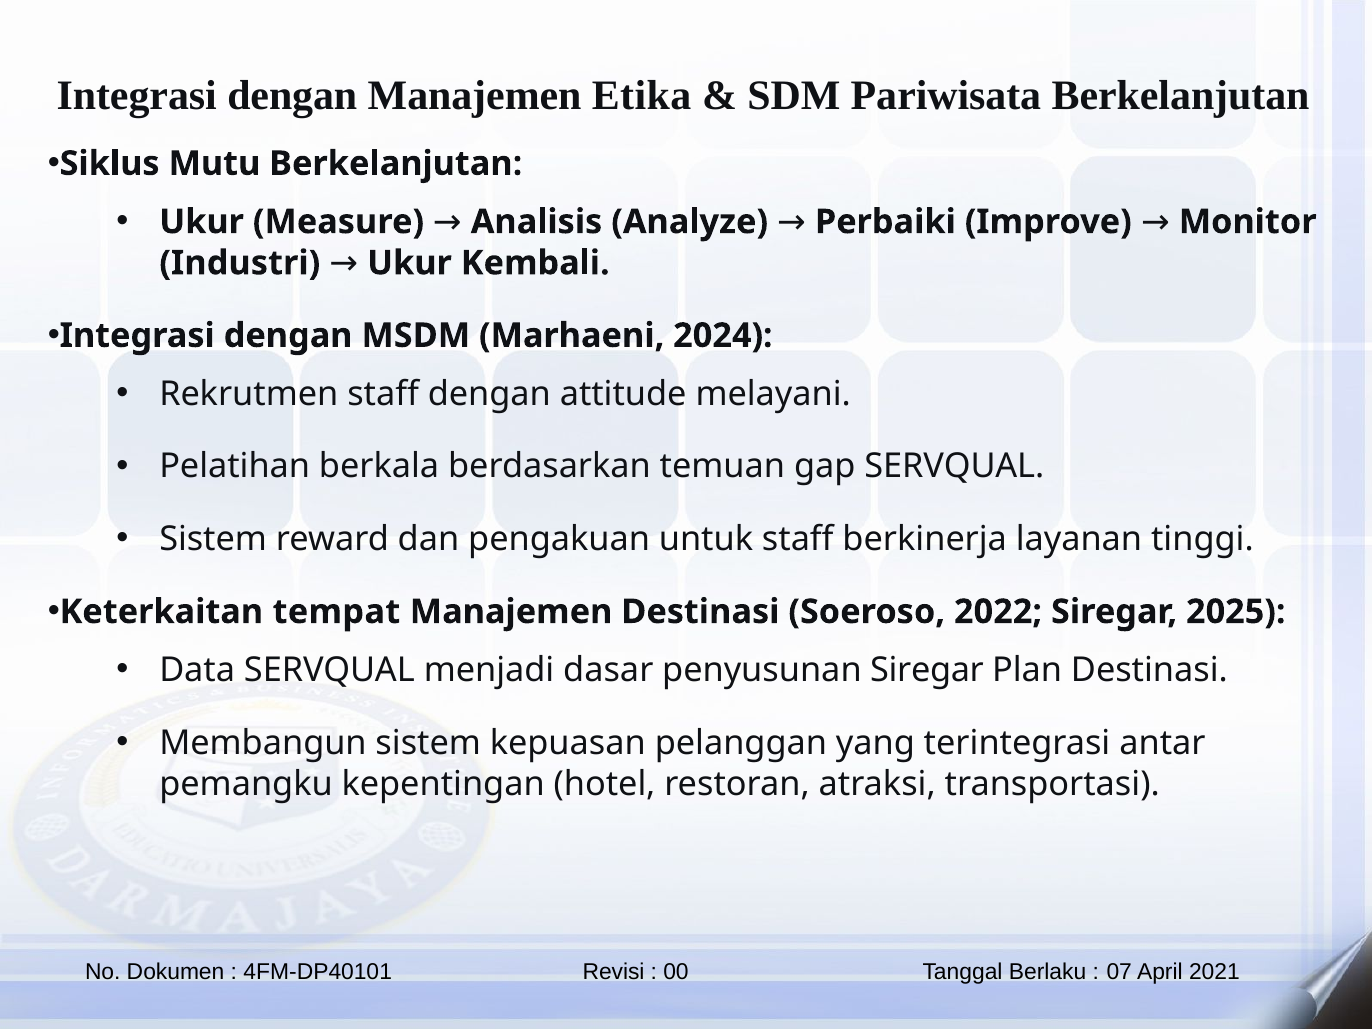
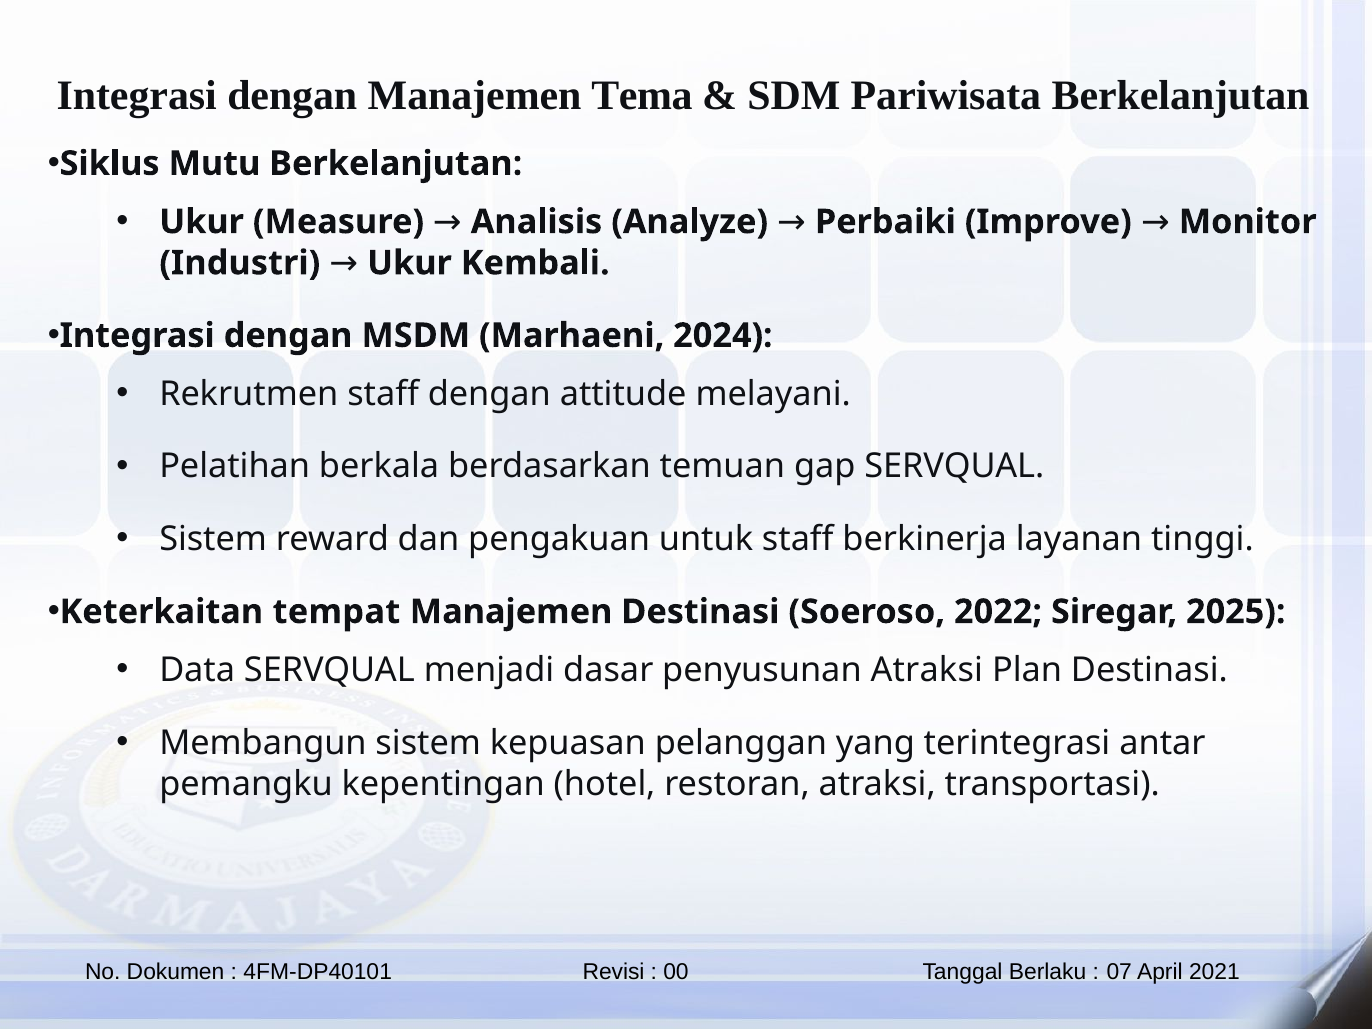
Etika: Etika -> Tema
penyusunan Siregar: Siregar -> Atraksi
